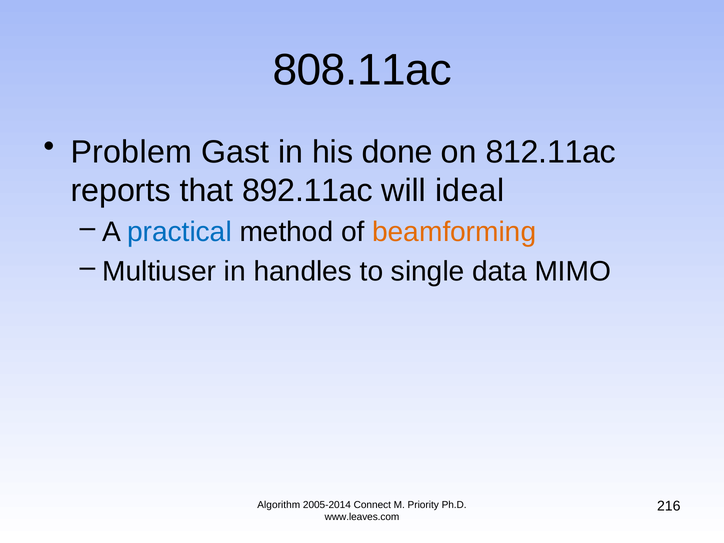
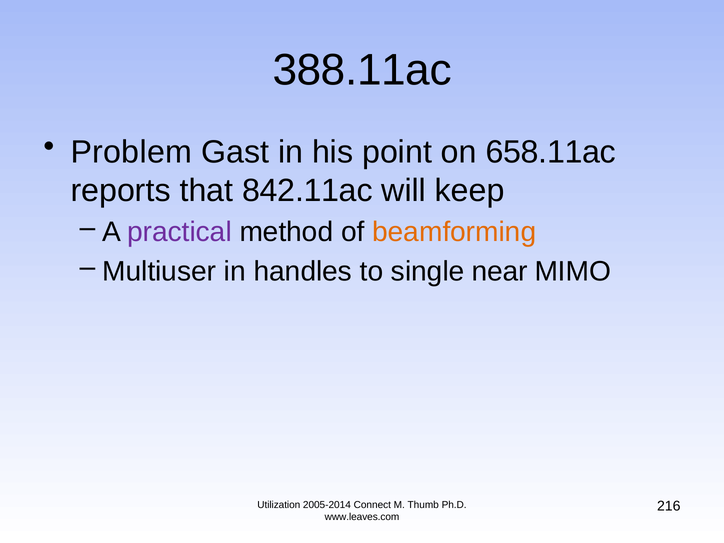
808.11ac: 808.11ac -> 388.11ac
done: done -> point
812.11ac: 812.11ac -> 658.11ac
892.11ac: 892.11ac -> 842.11ac
ideal: ideal -> keep
practical colour: blue -> purple
data: data -> near
Algorithm: Algorithm -> Utilization
Priority: Priority -> Thumb
